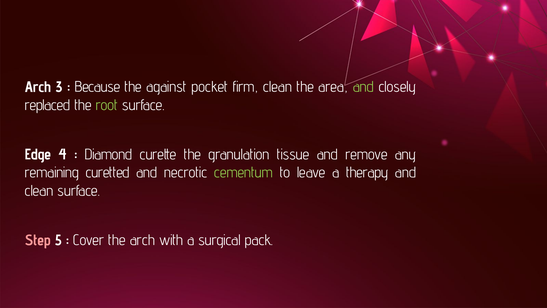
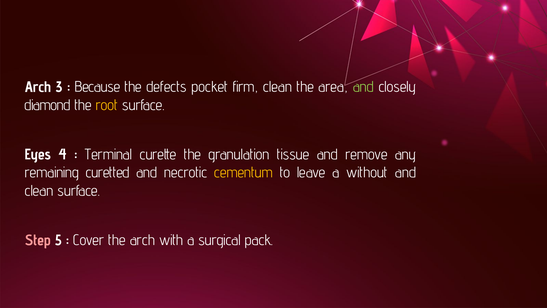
against: against -> defects
replaced: replaced -> diamond
root colour: light green -> yellow
Edge: Edge -> Eyes
Diamond: Diamond -> Terminal
cementum colour: light green -> yellow
therapy: therapy -> without
